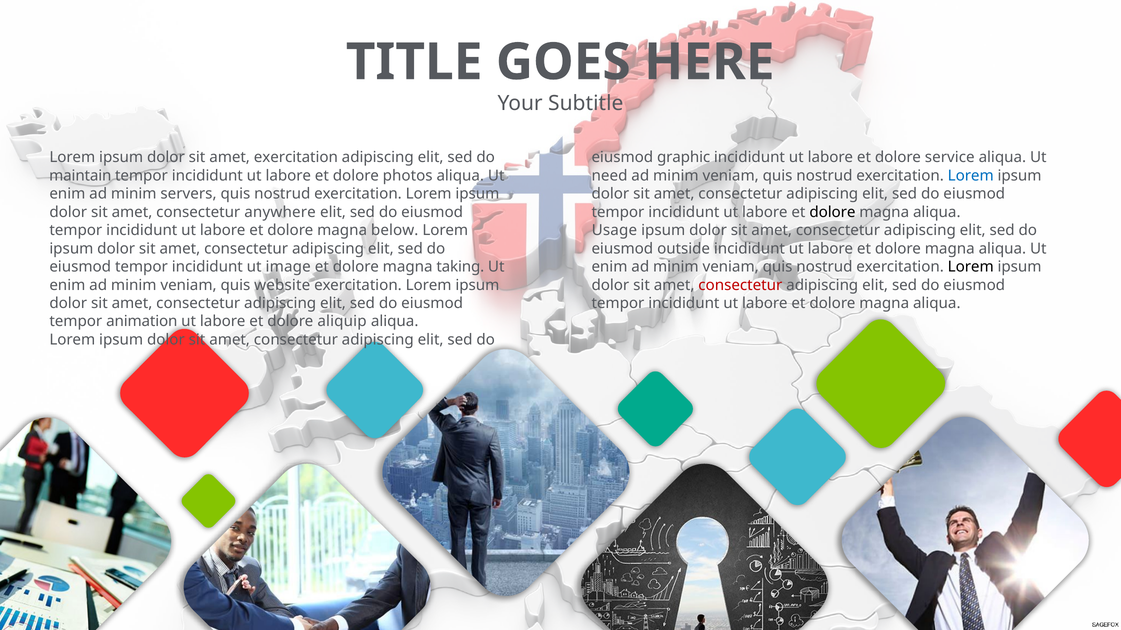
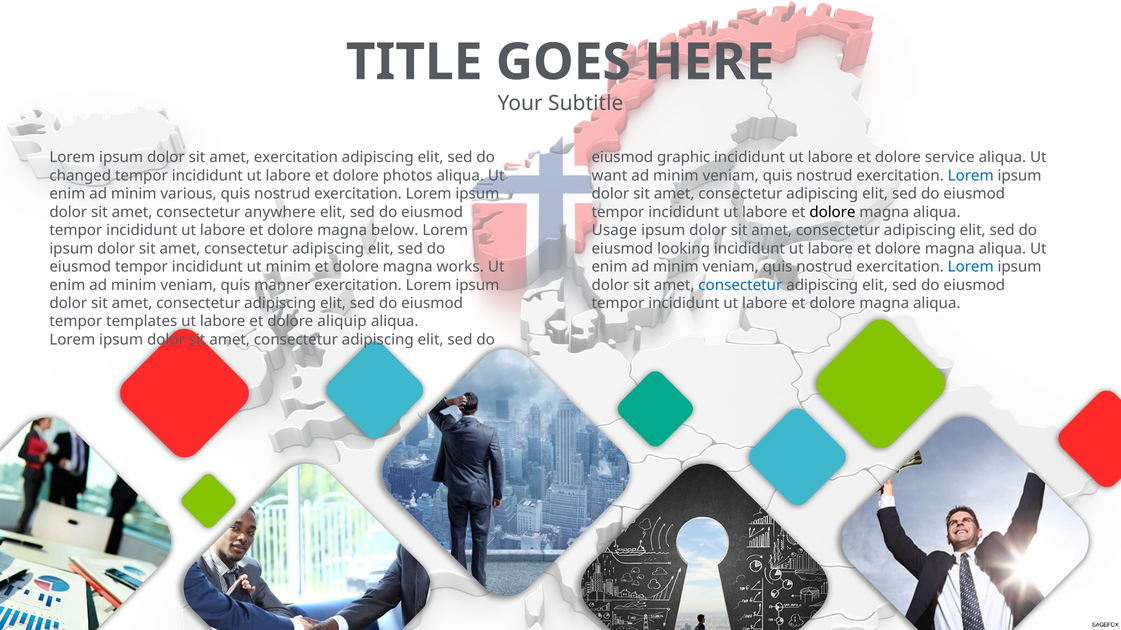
maintain: maintain -> changed
need: need -> want
servers: servers -> various
outside: outside -> looking
ut image: image -> minim
taking: taking -> works
Lorem at (971, 267) colour: black -> blue
website: website -> manner
consectetur at (740, 285) colour: red -> blue
animation: animation -> templates
